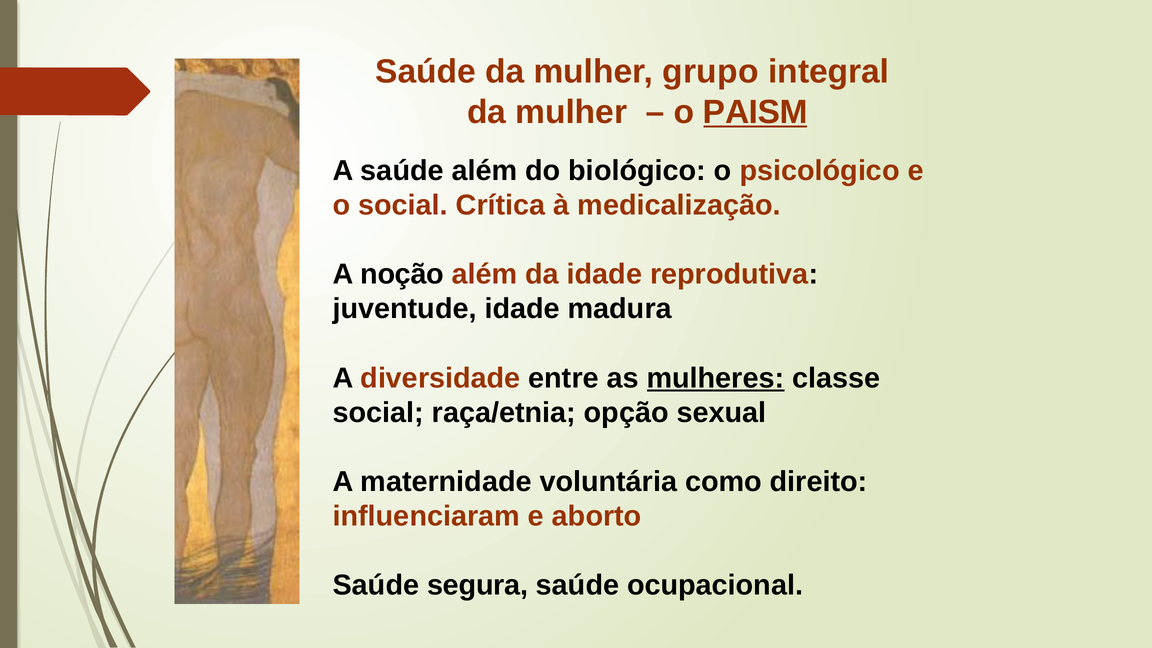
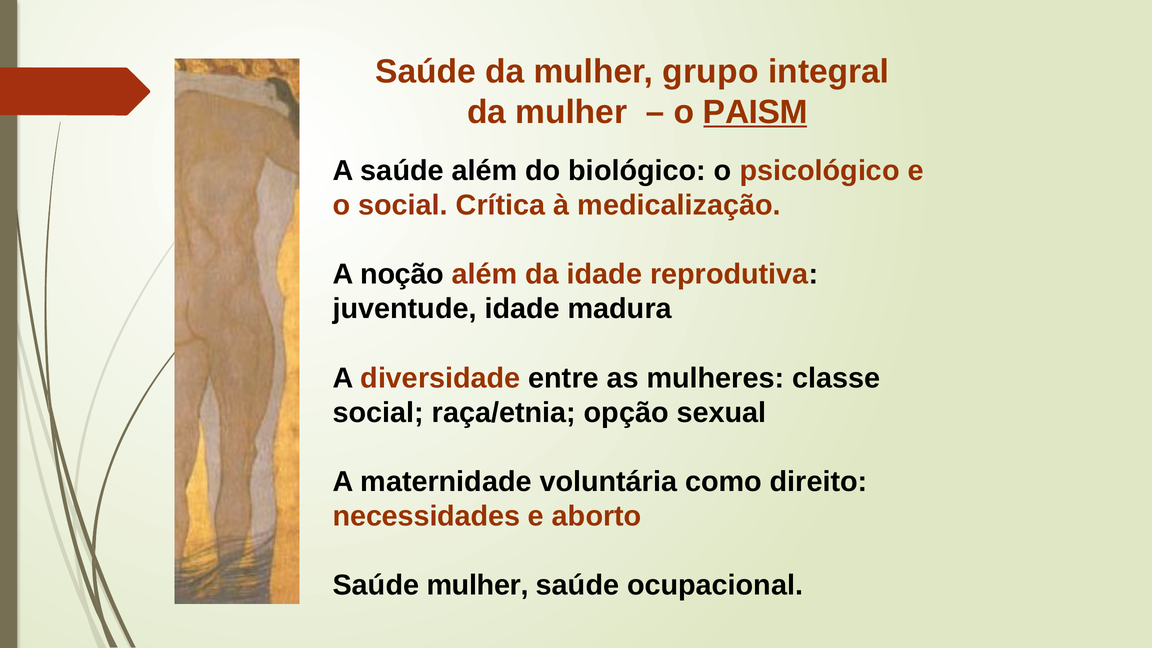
mulheres underline: present -> none
influenciaram: influenciaram -> necessidades
Saúde segura: segura -> mulher
